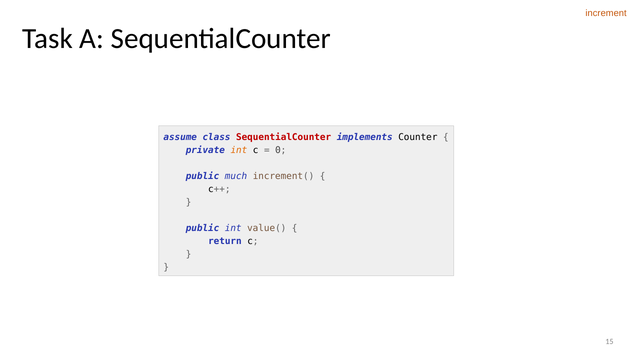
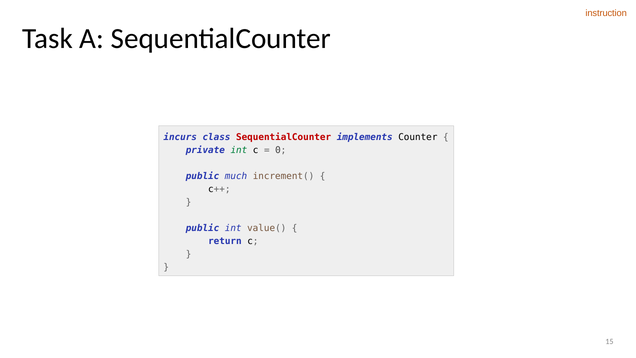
increment: increment -> instruction
assume: assume -> incurs
int at (239, 150) colour: orange -> green
